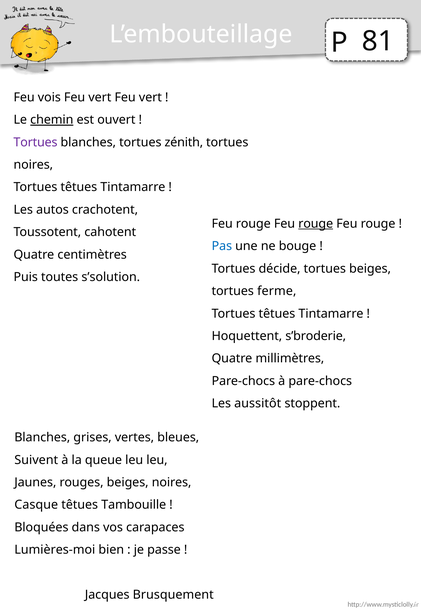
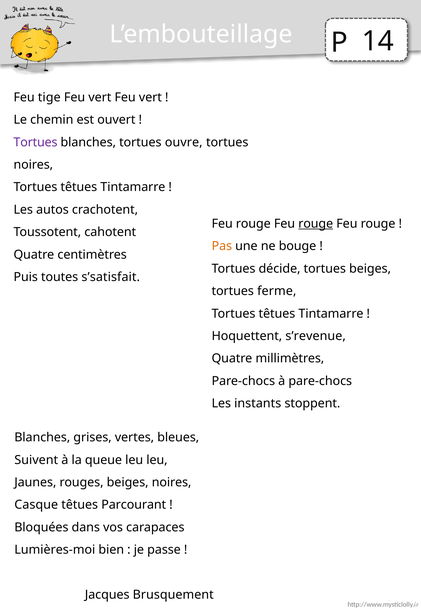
81: 81 -> 14
vois: vois -> tige
chemin underline: present -> none
zénith: zénith -> ouvre
Pas colour: blue -> orange
s’solution: s’solution -> s’satisfait
s’broderie: s’broderie -> s’revenue
aussitôt: aussitôt -> instants
Tambouille: Tambouille -> Parcourant
